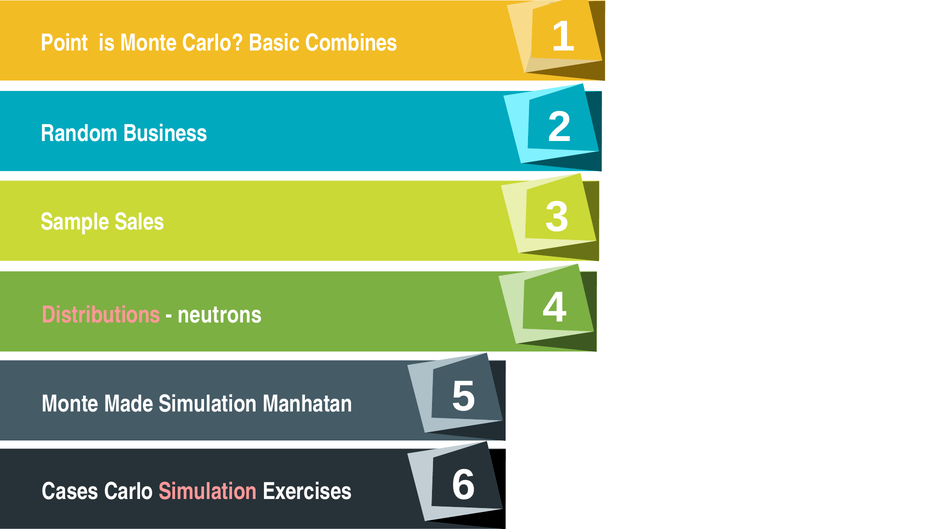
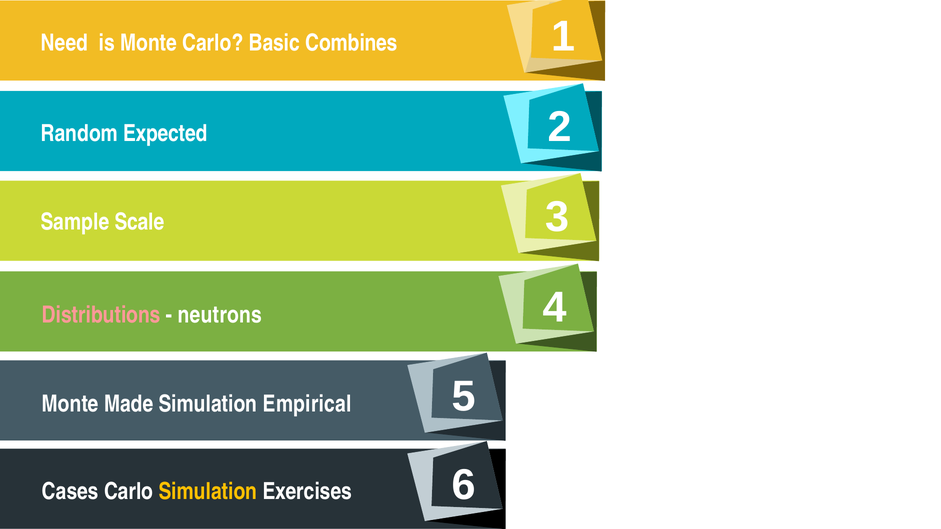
Point: Point -> Need
Business: Business -> Expected
Sales: Sales -> Scale
Manhatan: Manhatan -> Empirical
Simulation at (208, 492) colour: pink -> yellow
